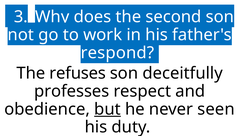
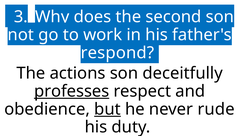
refuses: refuses -> actions
professes underline: none -> present
seen: seen -> rude
